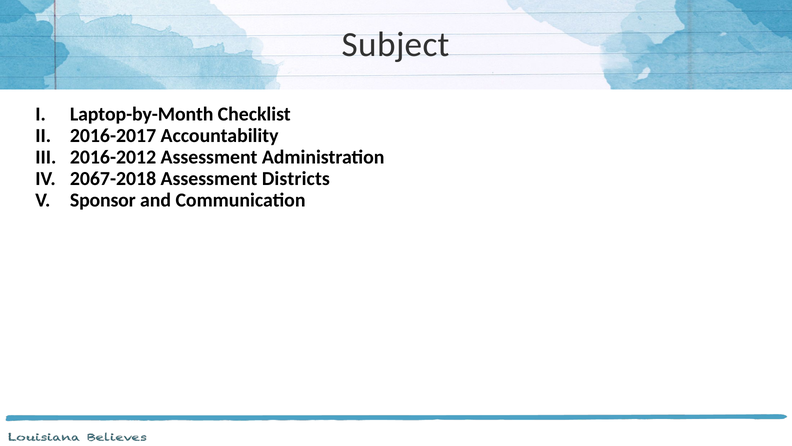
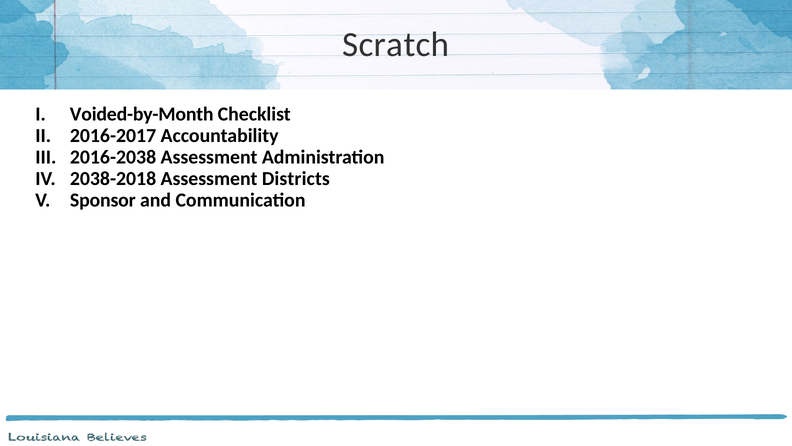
Subject: Subject -> Scratch
Laptop-by-Month: Laptop-by-Month -> Voided-by-Month
2016-2012: 2016-2012 -> 2016-2038
2067-2018: 2067-2018 -> 2038-2018
